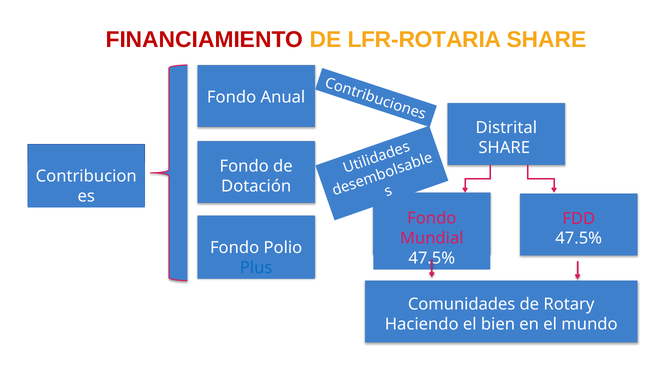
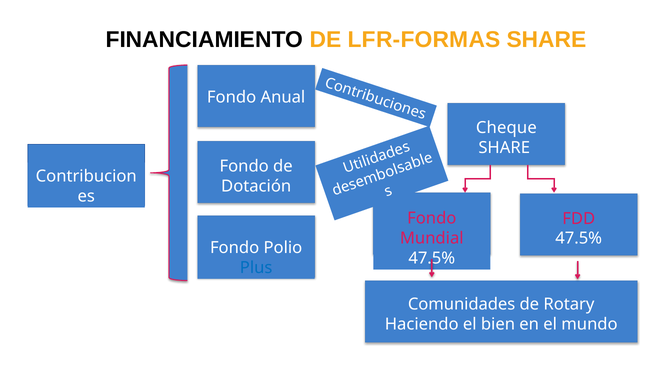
FINANCIAMIENTO colour: red -> black
LFR-ROTARIA: LFR-ROTARIA -> LFR-FORMAS
Distrital: Distrital -> Cheque
